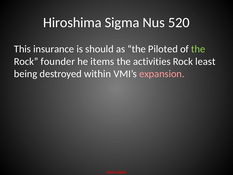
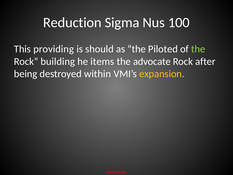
Hiroshima: Hiroshima -> Reduction
520: 520 -> 100
insurance: insurance -> providing
founder: founder -> building
activities: activities -> advocate
least: least -> after
expansion colour: pink -> yellow
